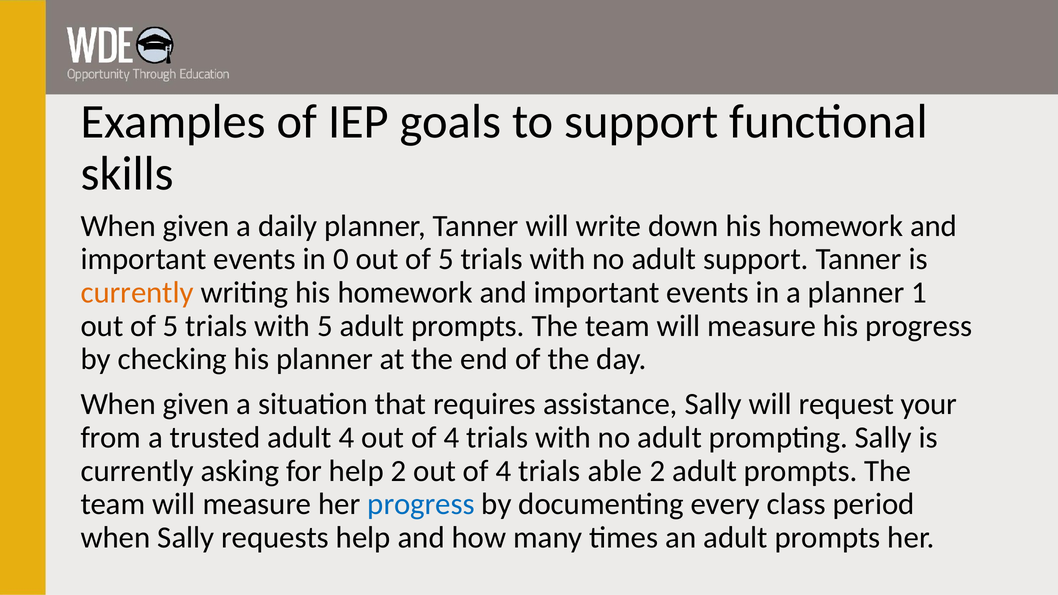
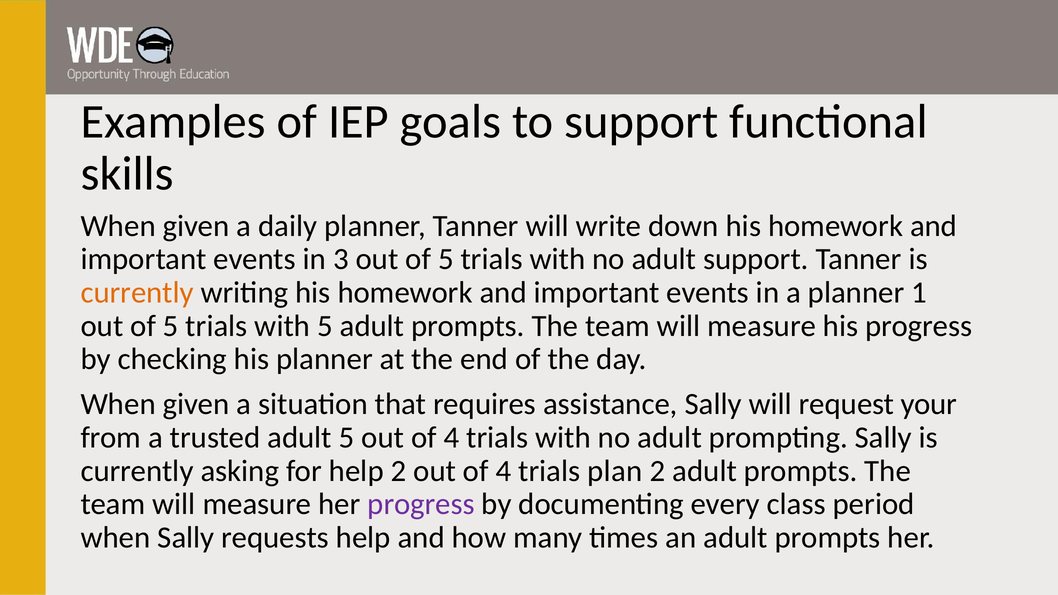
0: 0 -> 3
adult 4: 4 -> 5
able: able -> plan
progress at (421, 504) colour: blue -> purple
